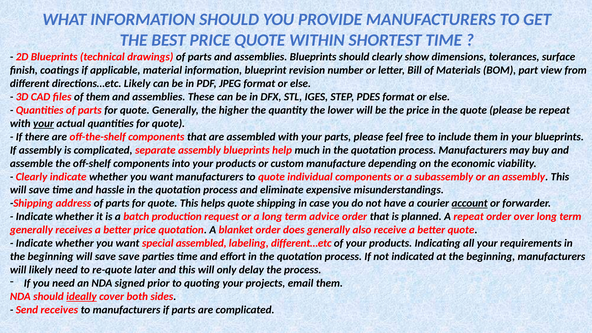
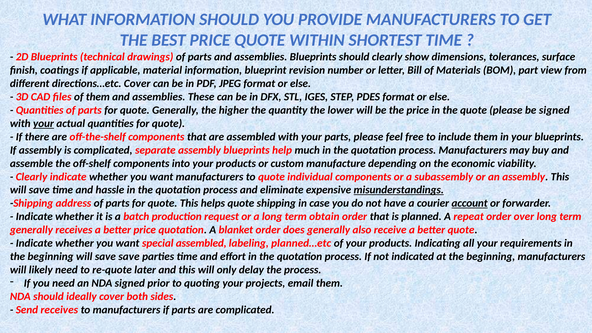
directions…etc Likely: Likely -> Cover
be repeat: repeat -> signed
misunderstandings underline: none -> present
advice: advice -> obtain
different…etc: different…etc -> planned…etc
ideally underline: present -> none
